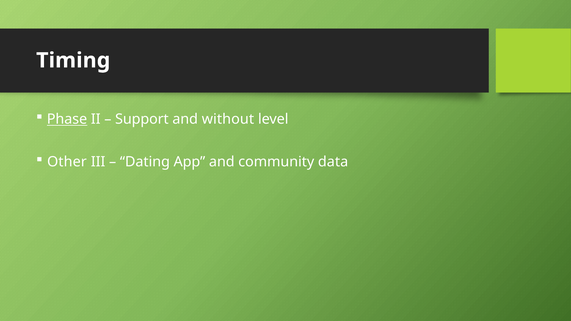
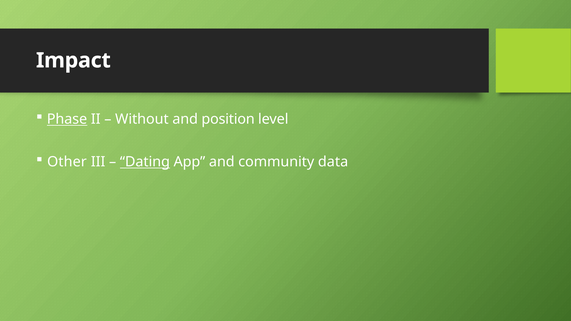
Timing: Timing -> Impact
Support: Support -> Without
without: without -> position
Dating underline: none -> present
